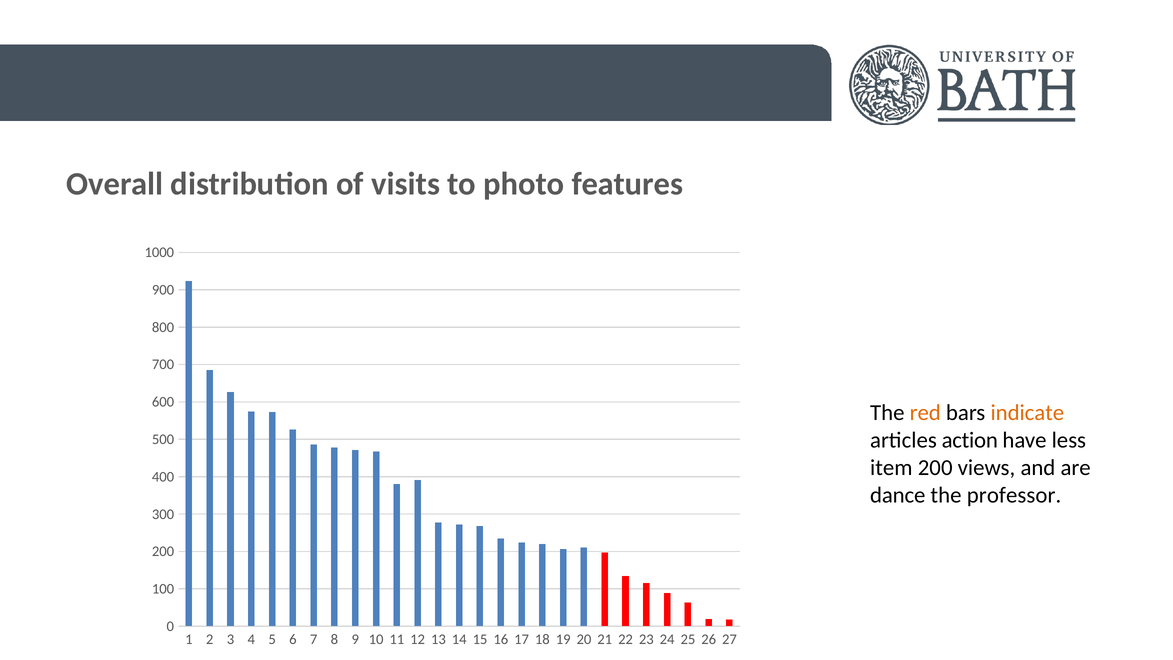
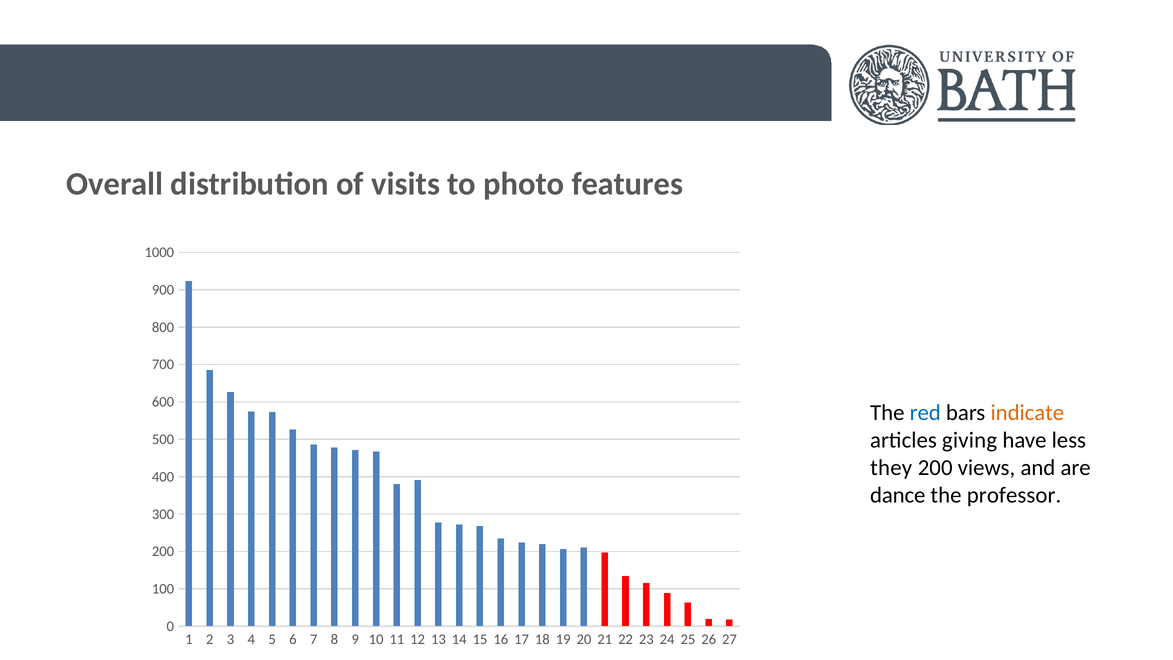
red colour: orange -> blue
action: action -> giving
item: item -> they
